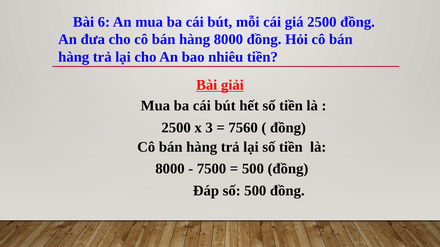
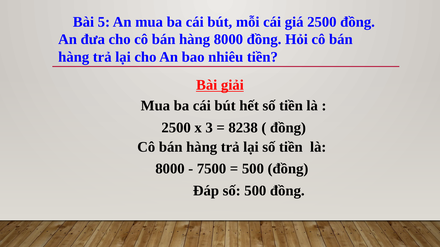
6: 6 -> 5
7560: 7560 -> 8238
